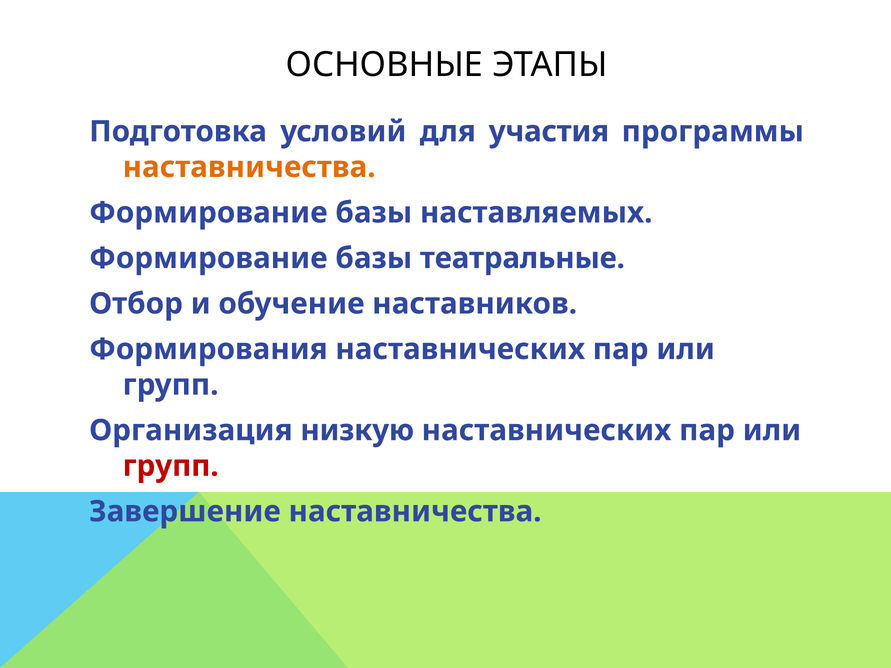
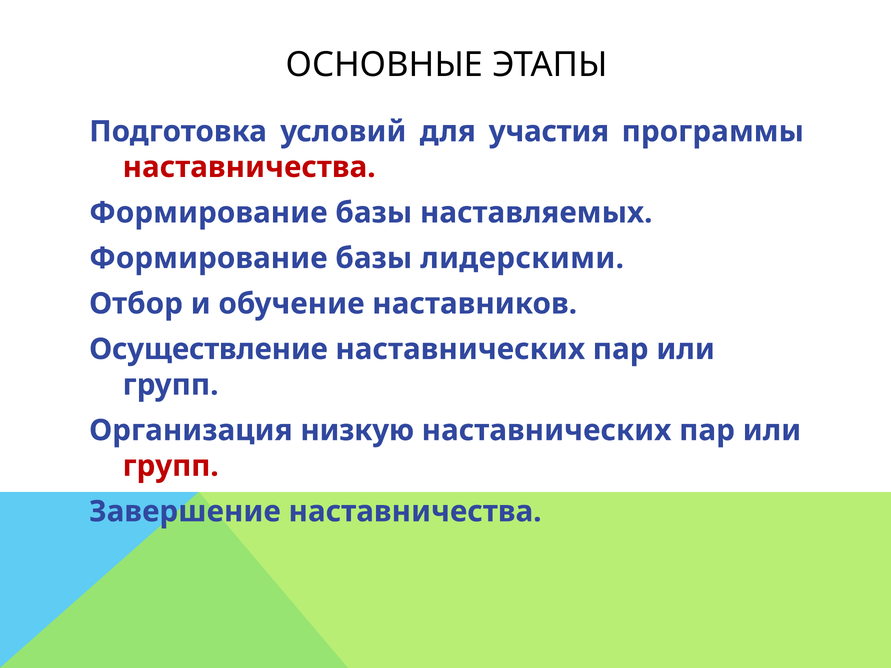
наставничества at (249, 167) colour: orange -> red
театральные: театральные -> лидерскими
Формирования: Формирования -> Осуществление
